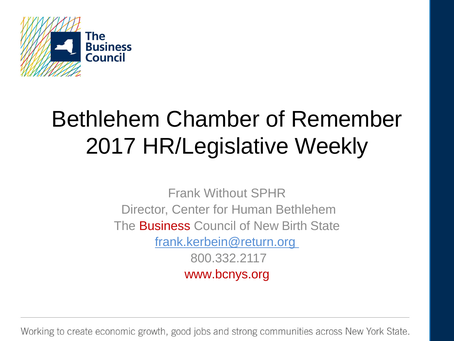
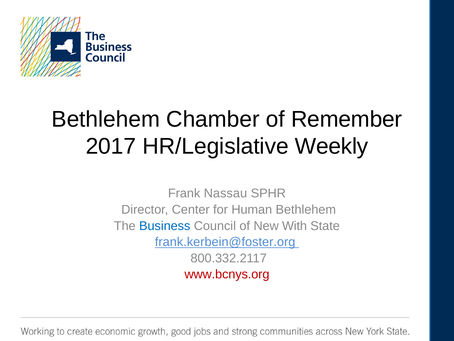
Without: Without -> Nassau
Business colour: red -> blue
Birth: Birth -> With
frank.kerbein@return.org: frank.kerbein@return.org -> frank.kerbein@foster.org
